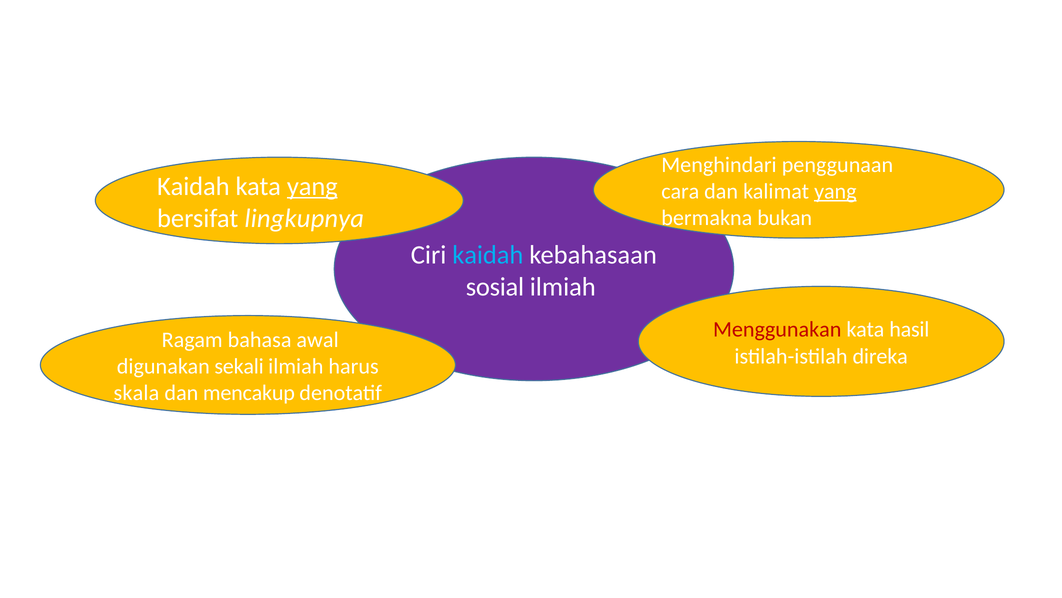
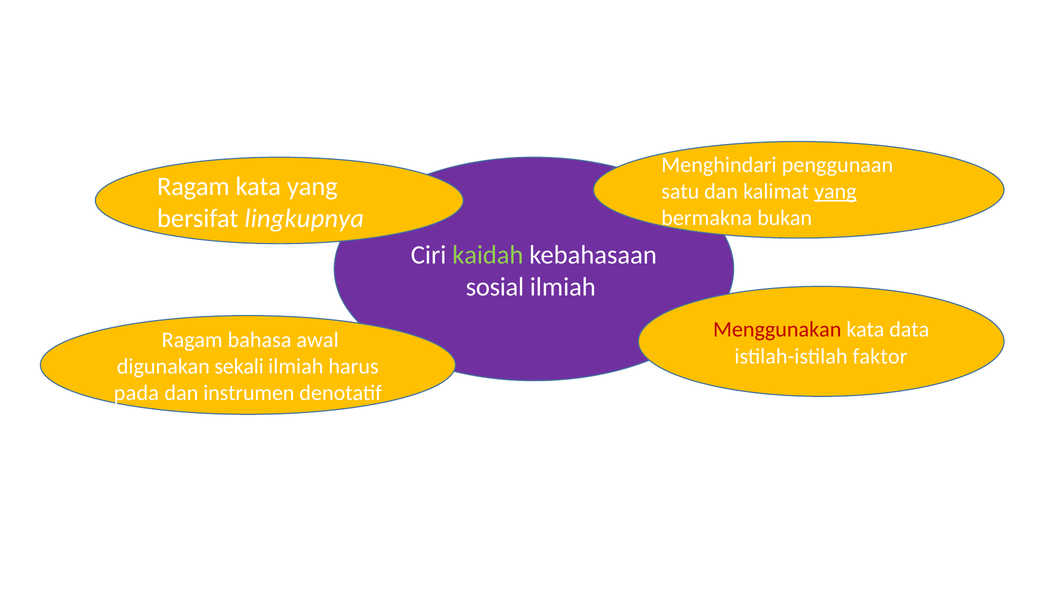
Kaidah at (193, 186): Kaidah -> Ragam
yang at (312, 186) underline: present -> none
cara: cara -> satu
kaidah at (488, 255) colour: light blue -> light green
hasil: hasil -> data
direka: direka -> faktor
skala: skala -> pada
mencakup: mencakup -> instrumen
